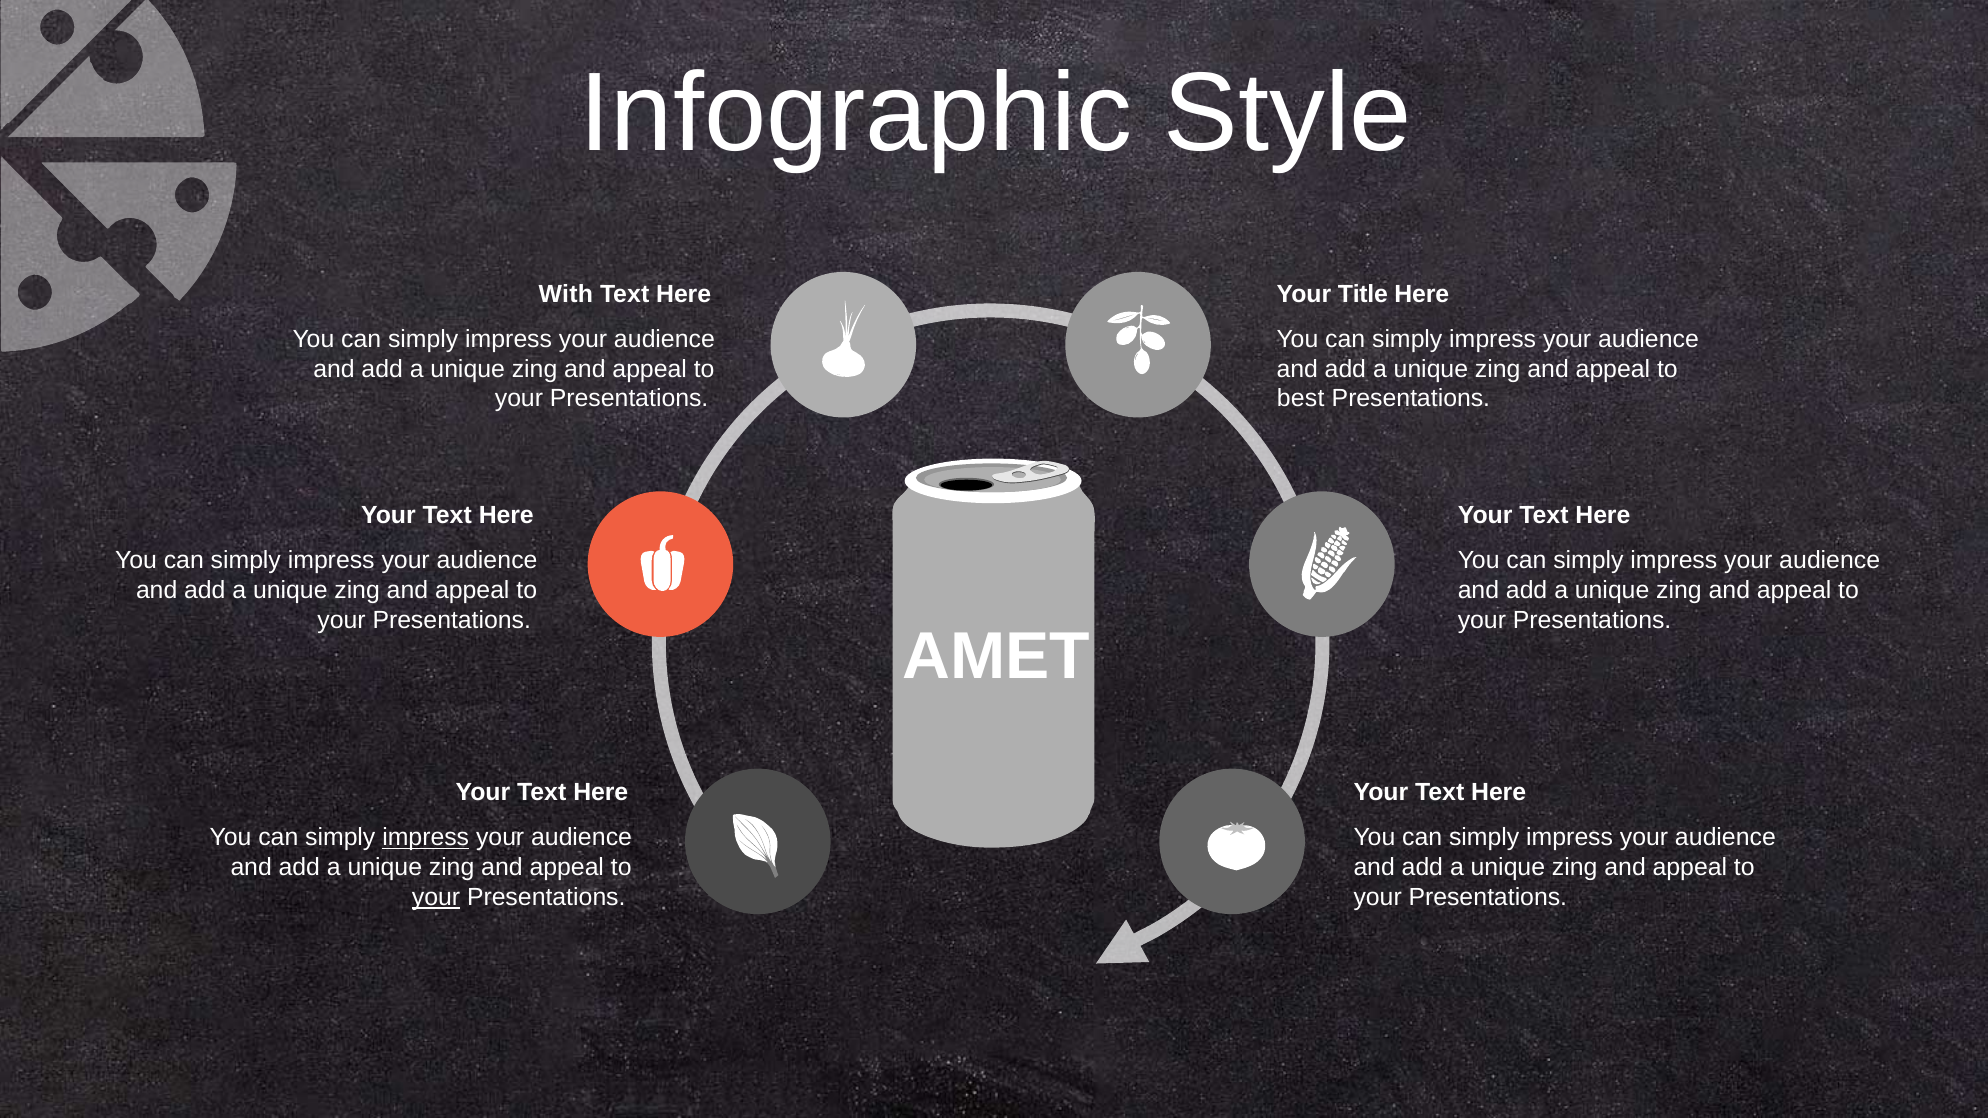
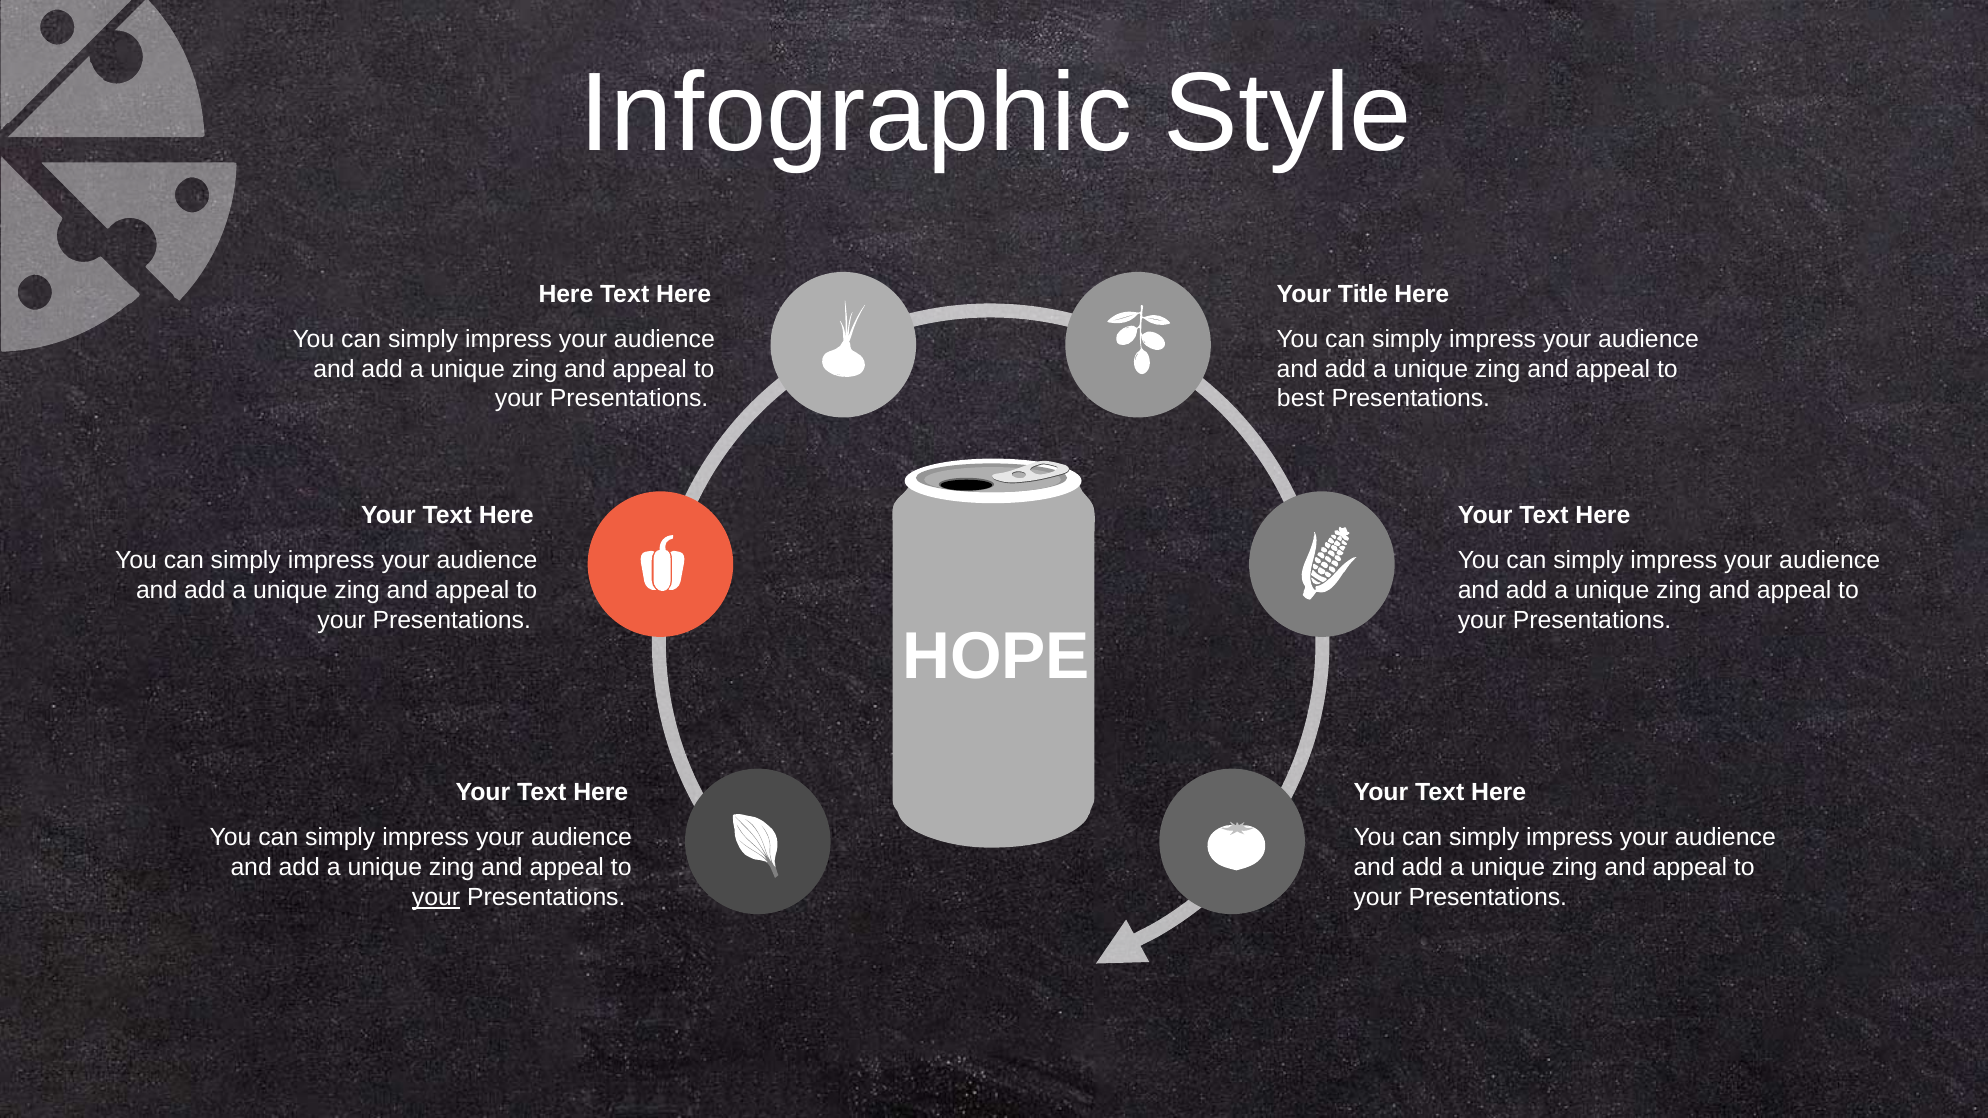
With at (566, 294): With -> Here
AMET: AMET -> HOPE
impress at (426, 838) underline: present -> none
